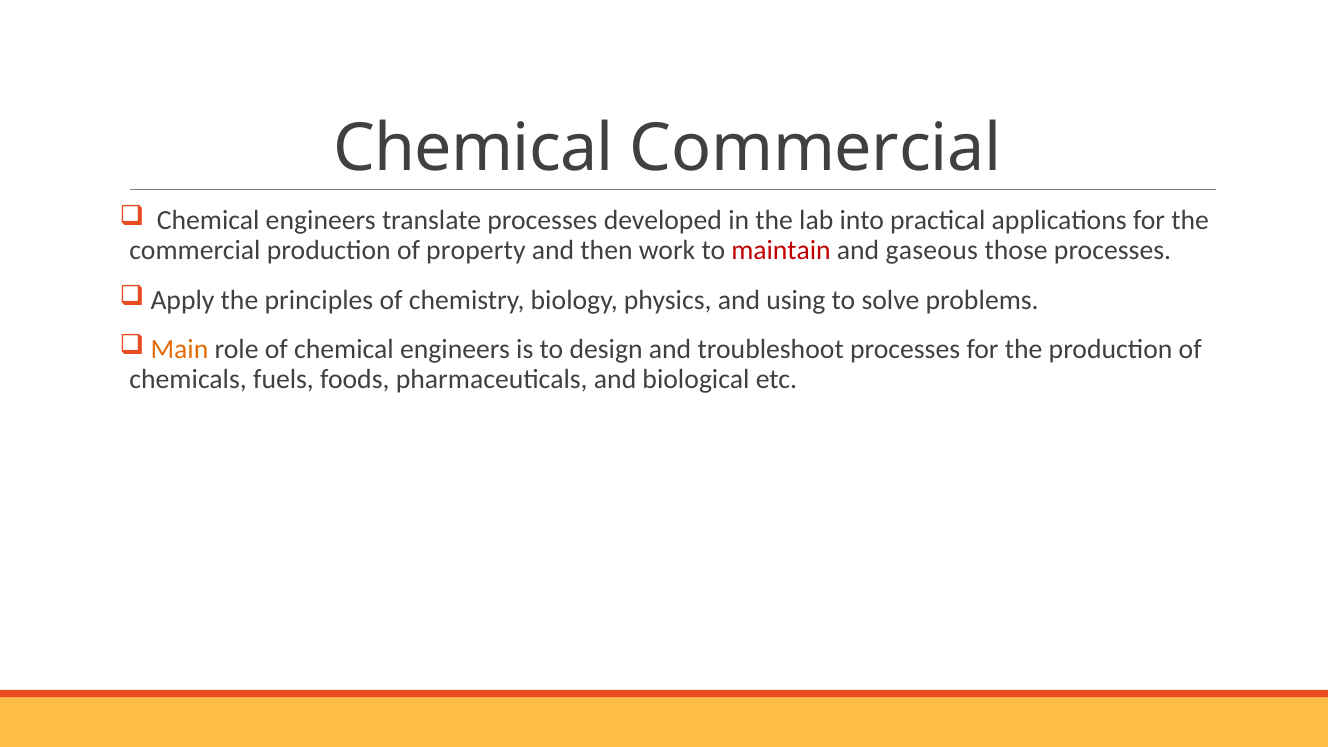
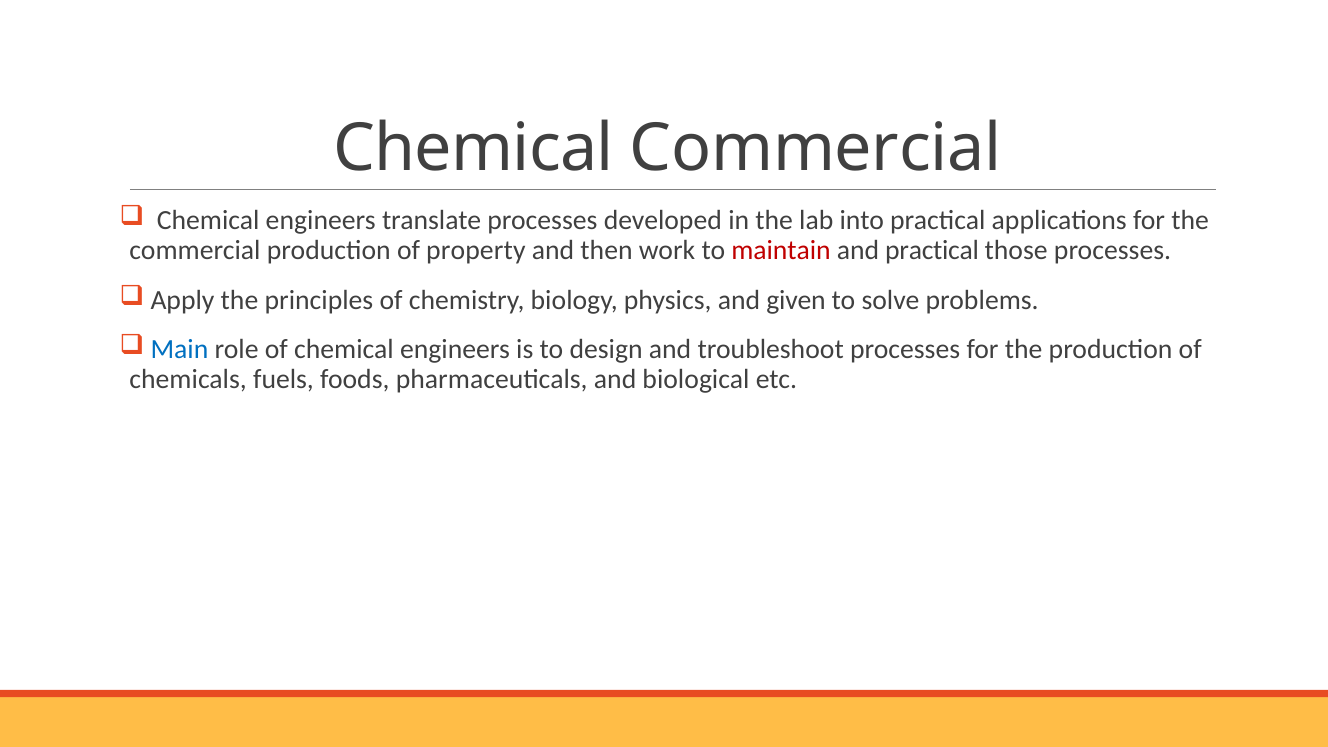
and gaseous: gaseous -> practical
using: using -> given
Main colour: orange -> blue
